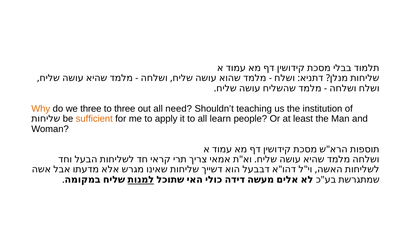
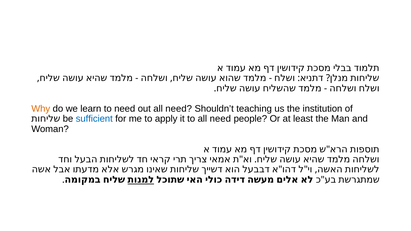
we three: three -> learn
to three: three -> need
sufficient colour: orange -> blue
to all learn: learn -> need
